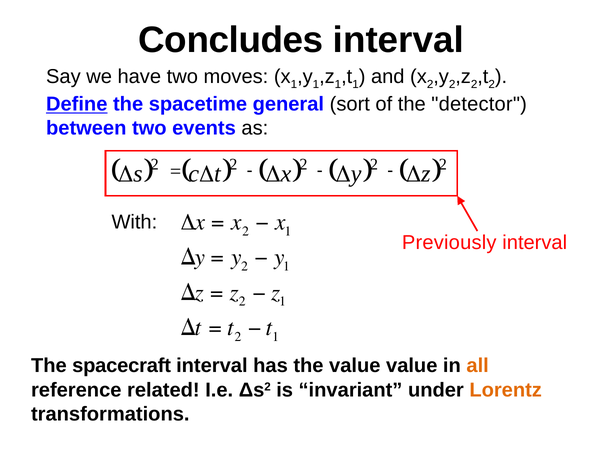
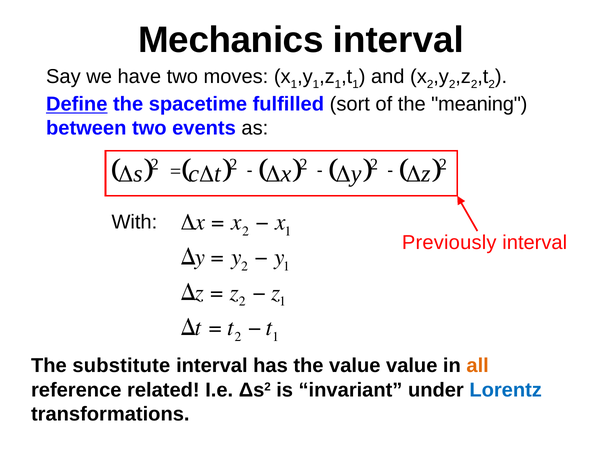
Concludes: Concludes -> Mechanics
general: general -> fulfilled
detector: detector -> meaning
spacecraft: spacecraft -> substitute
Lorentz colour: orange -> blue
